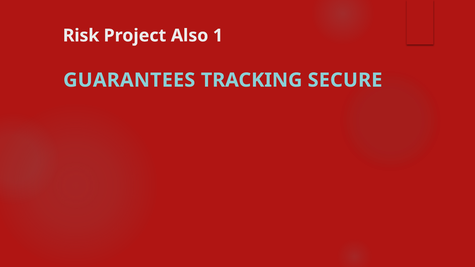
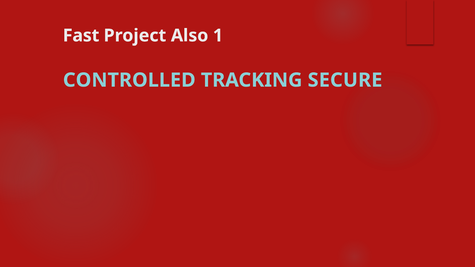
Risk: Risk -> Fast
GUARANTEES: GUARANTEES -> CONTROLLED
